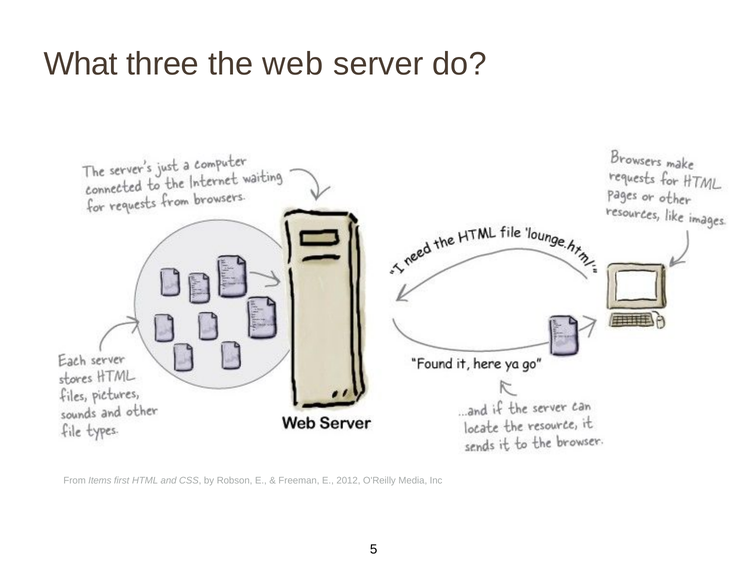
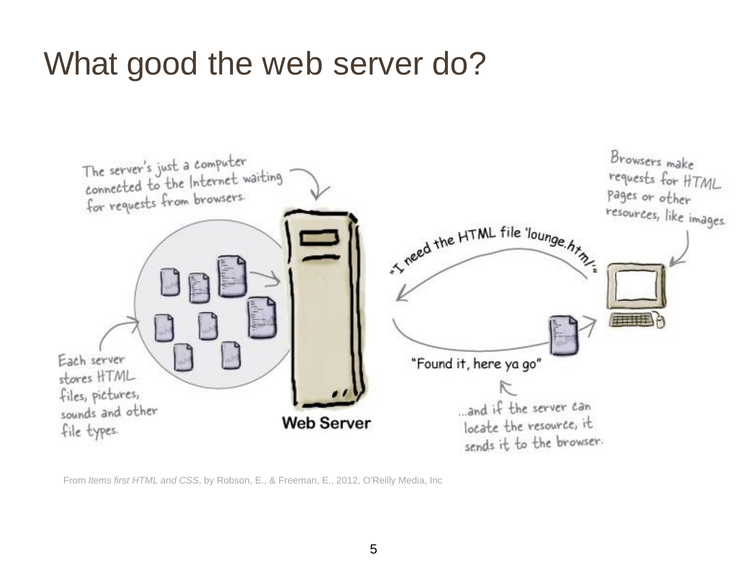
three: three -> good
